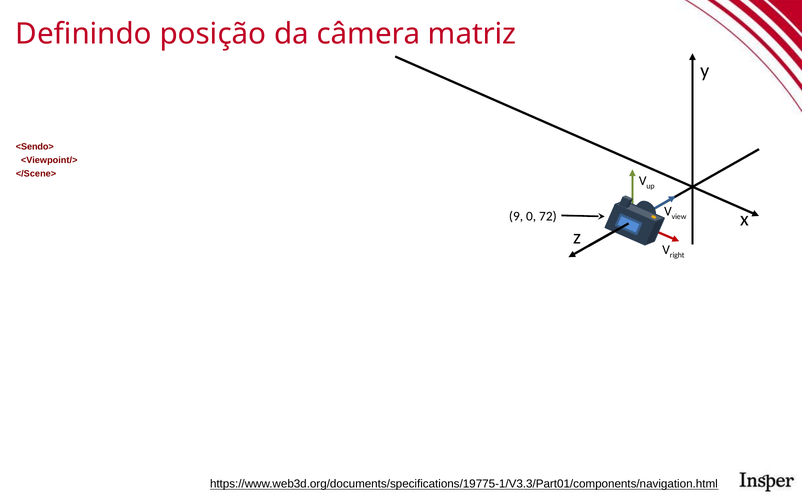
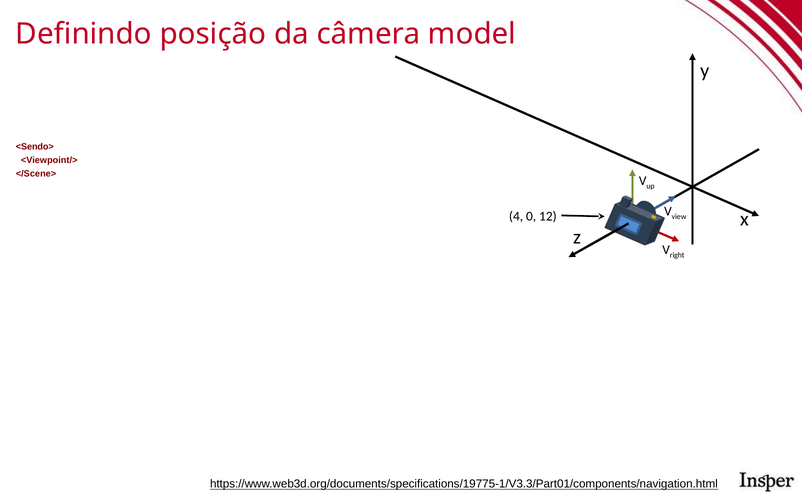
matriz: matriz -> model
9: 9 -> 4
72: 72 -> 12
